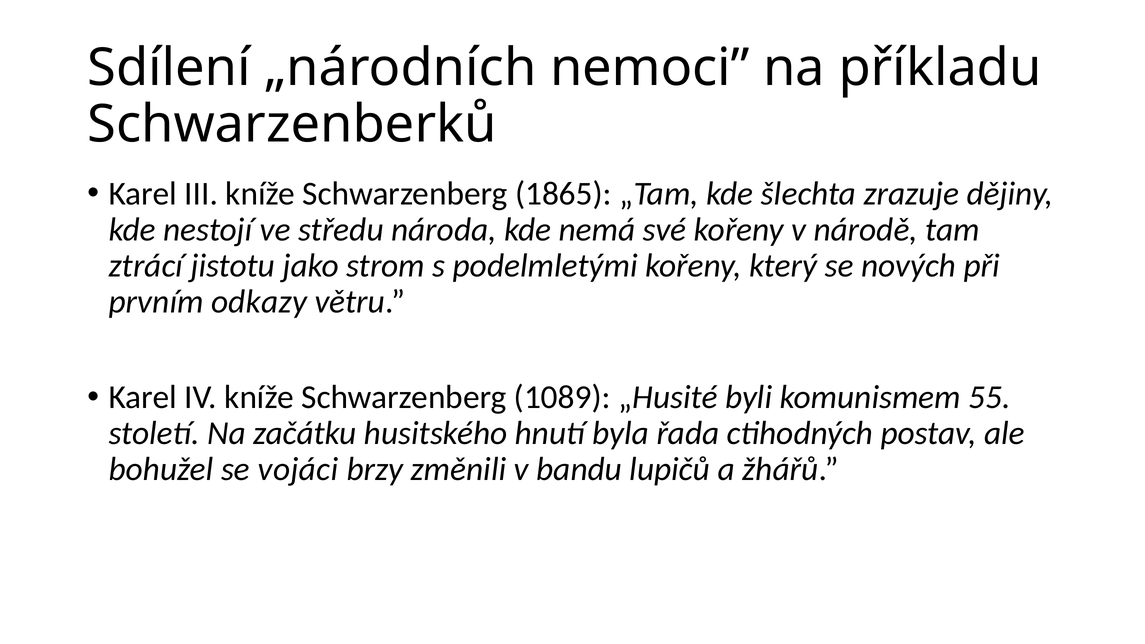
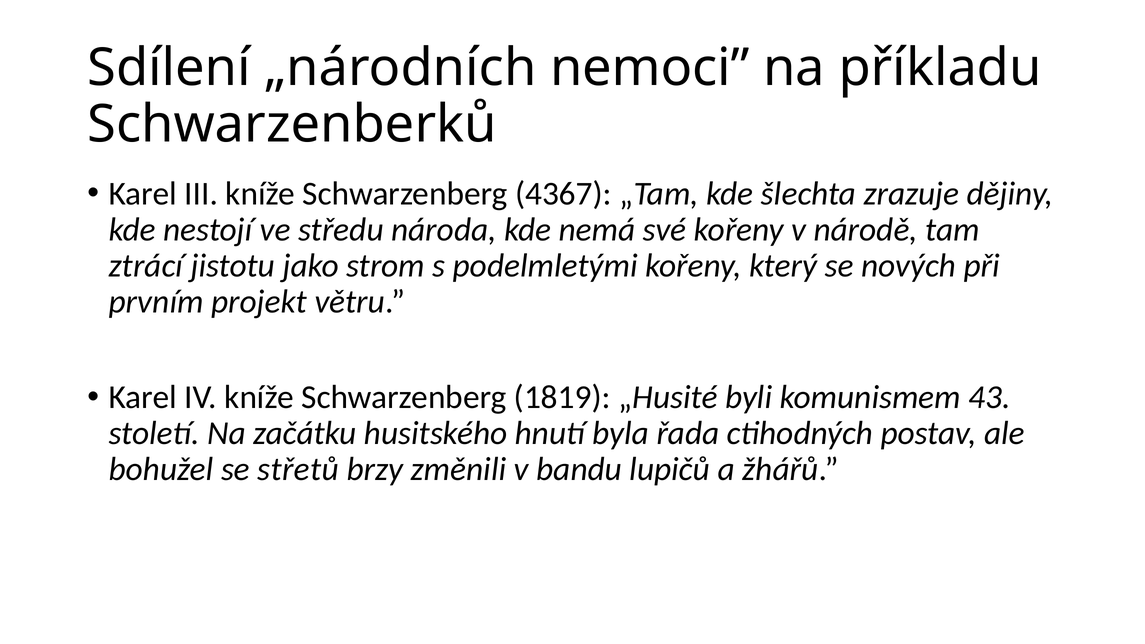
1865: 1865 -> 4367
odkazy: odkazy -> projekt
1089: 1089 -> 1819
55: 55 -> 43
vojáci: vojáci -> střetů
